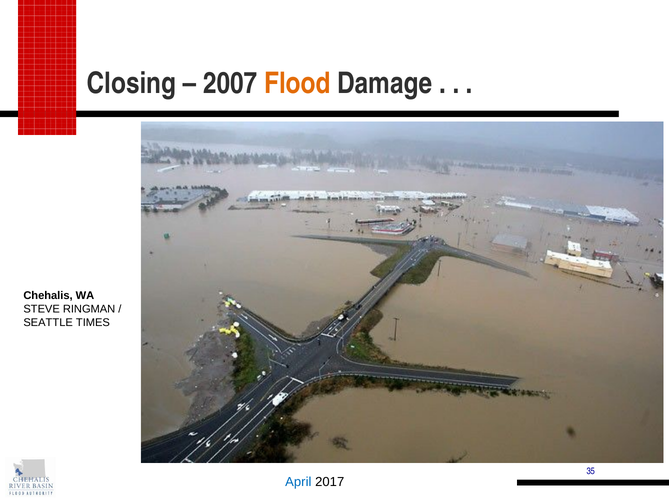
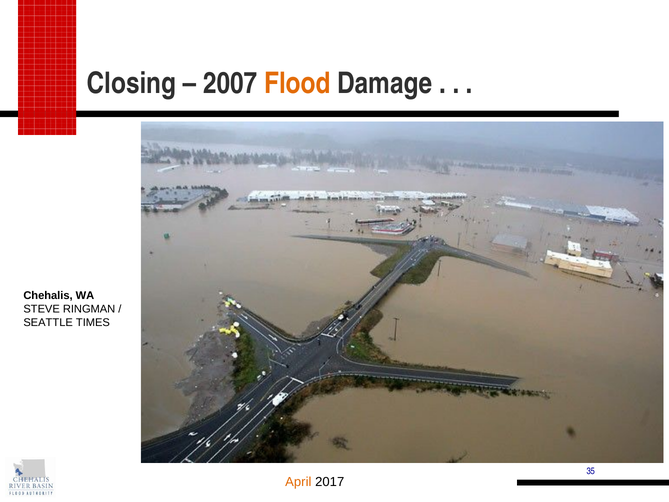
April colour: blue -> orange
